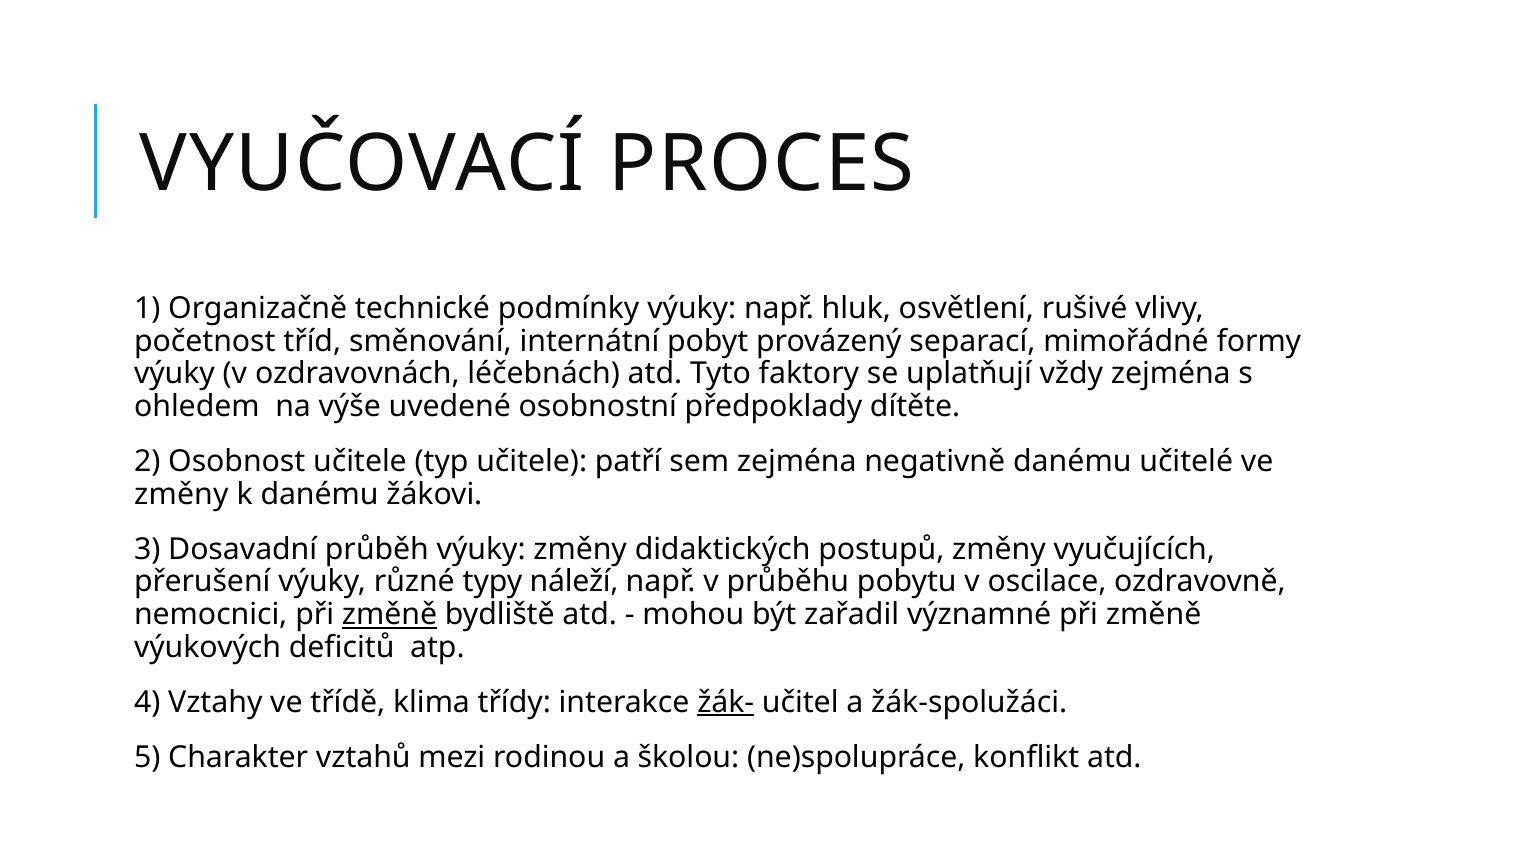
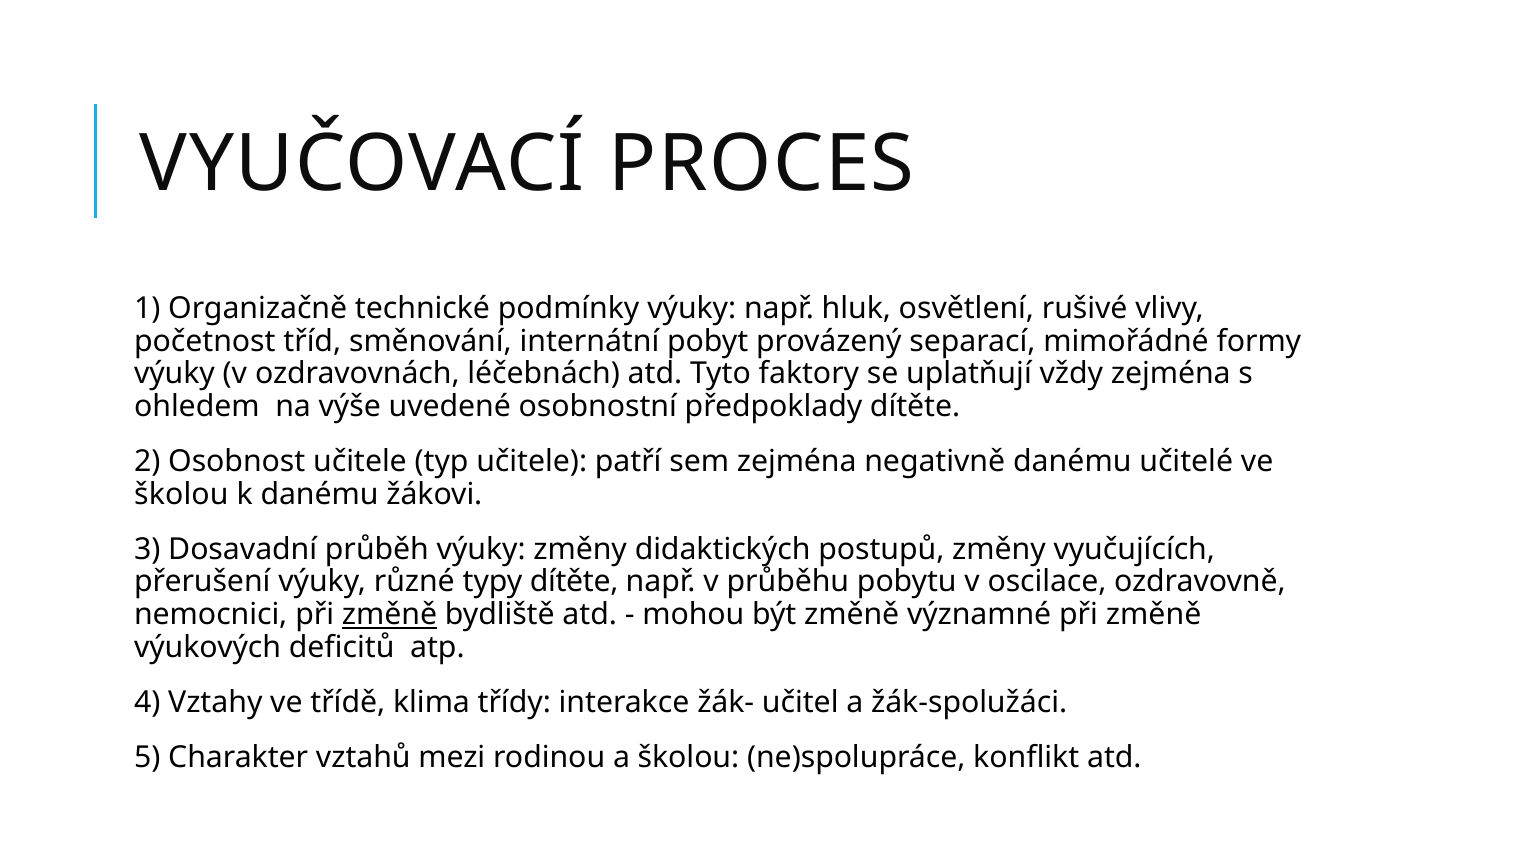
změny at (181, 494): změny -> školou
typy náleží: náleží -> dítěte
být zařadil: zařadil -> změně
žák- underline: present -> none
